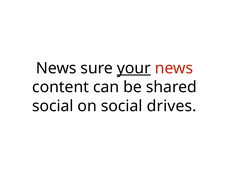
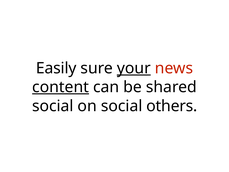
News at (56, 68): News -> Easily
content underline: none -> present
drives: drives -> others
